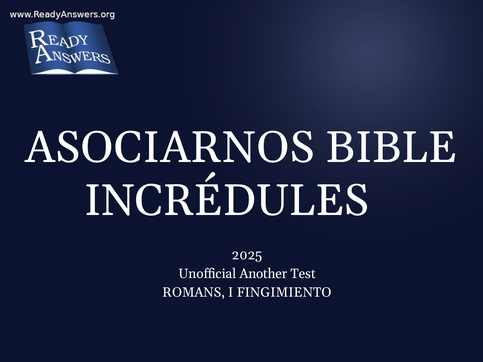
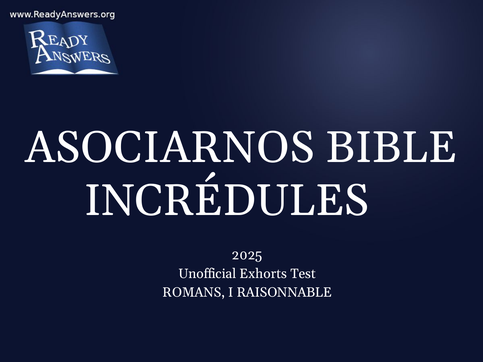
Another: Another -> Exhorts
FINGIMIENTO: FINGIMIENTO -> RAISONNABLE
